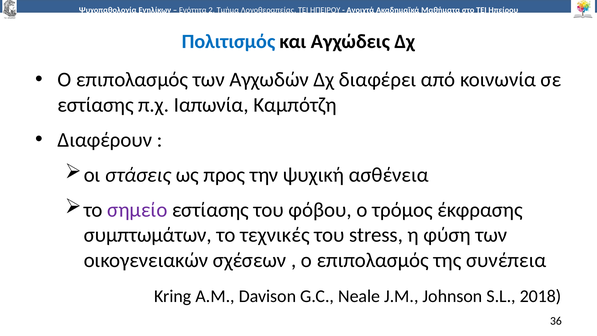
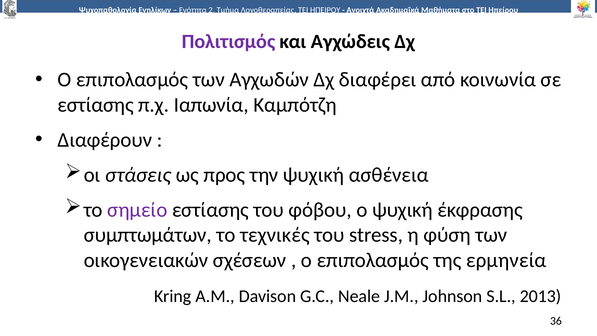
Πολιτισμός colour: blue -> purple
ο τρόμος: τρόμος -> ψυχική
συνέπεια: συνέπεια -> ερμηνεία
2018: 2018 -> 2013
